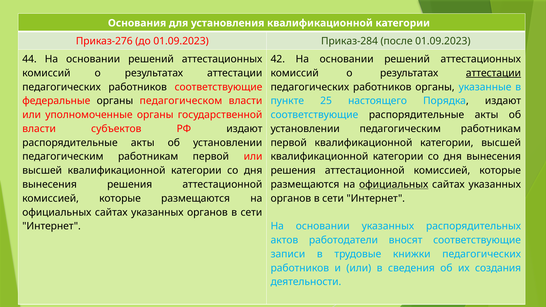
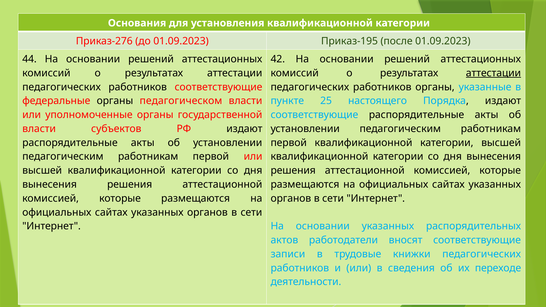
Приказ-284: Приказ-284 -> Приказ-195
официальных at (394, 185) underline: present -> none
создания: создания -> переходе
